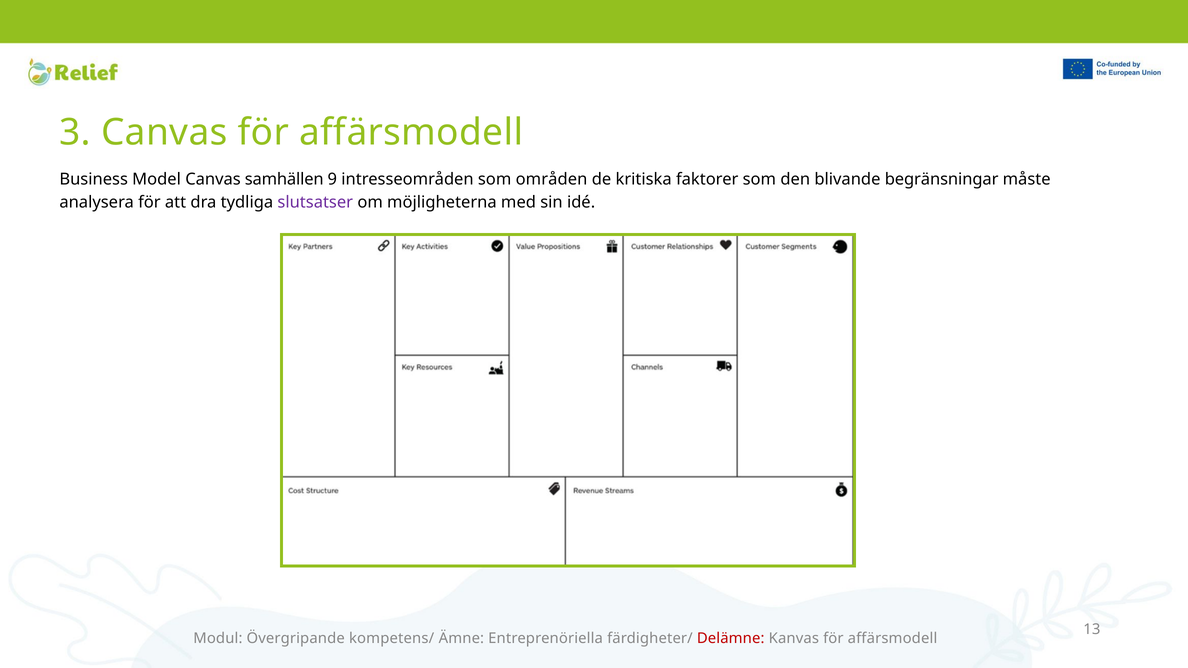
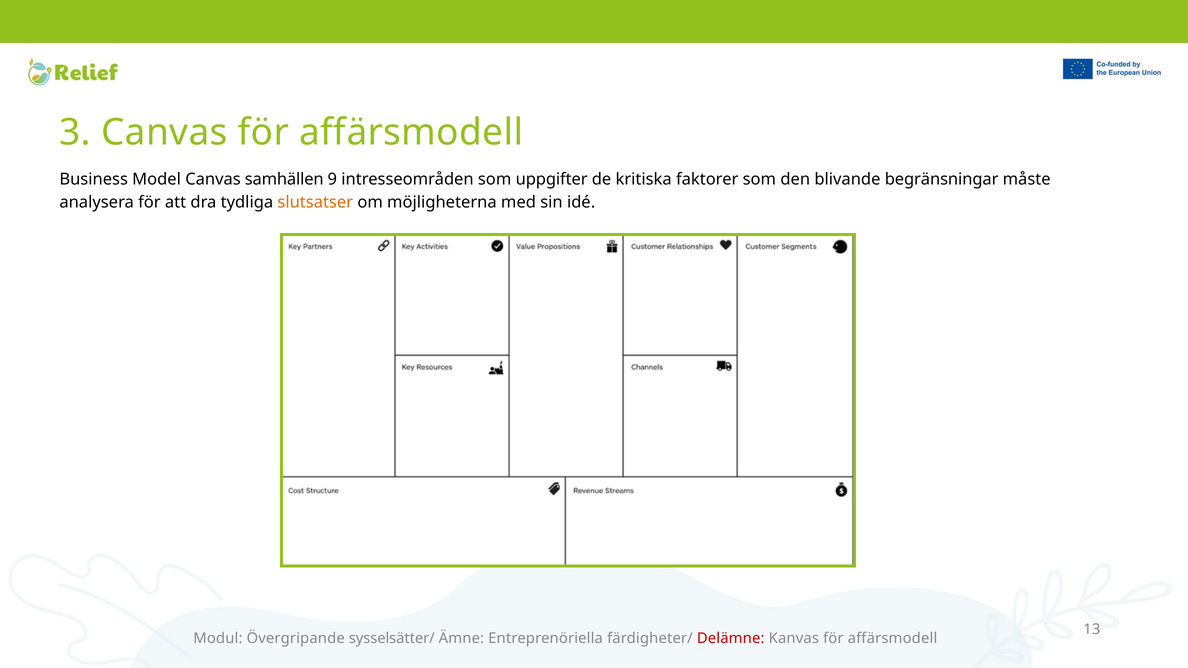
områden: områden -> uppgifter
slutsatser colour: purple -> orange
kompetens/: kompetens/ -> sysselsätter/
